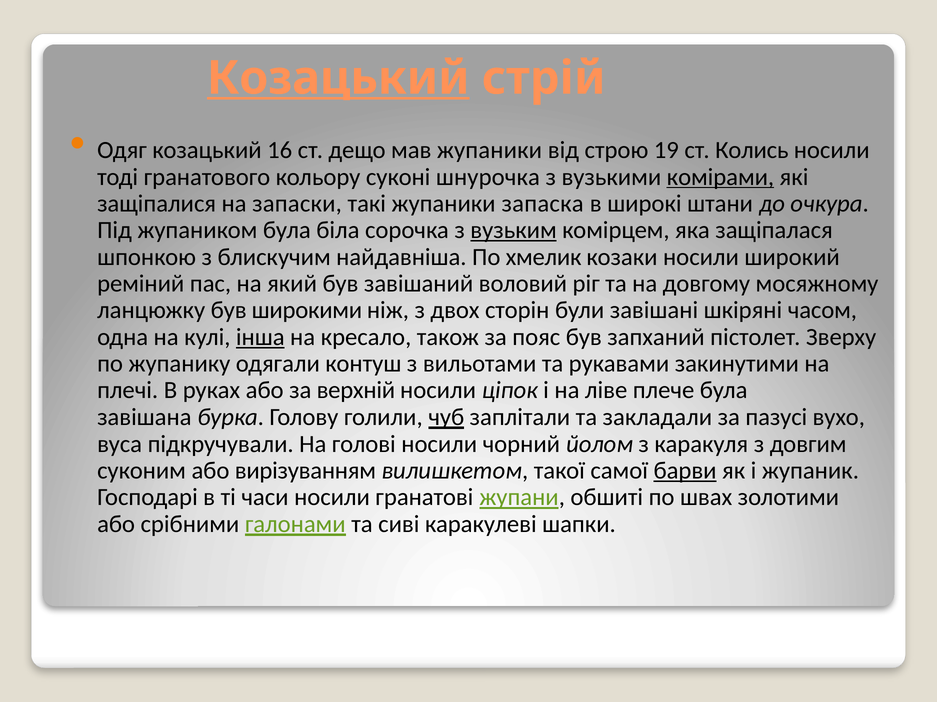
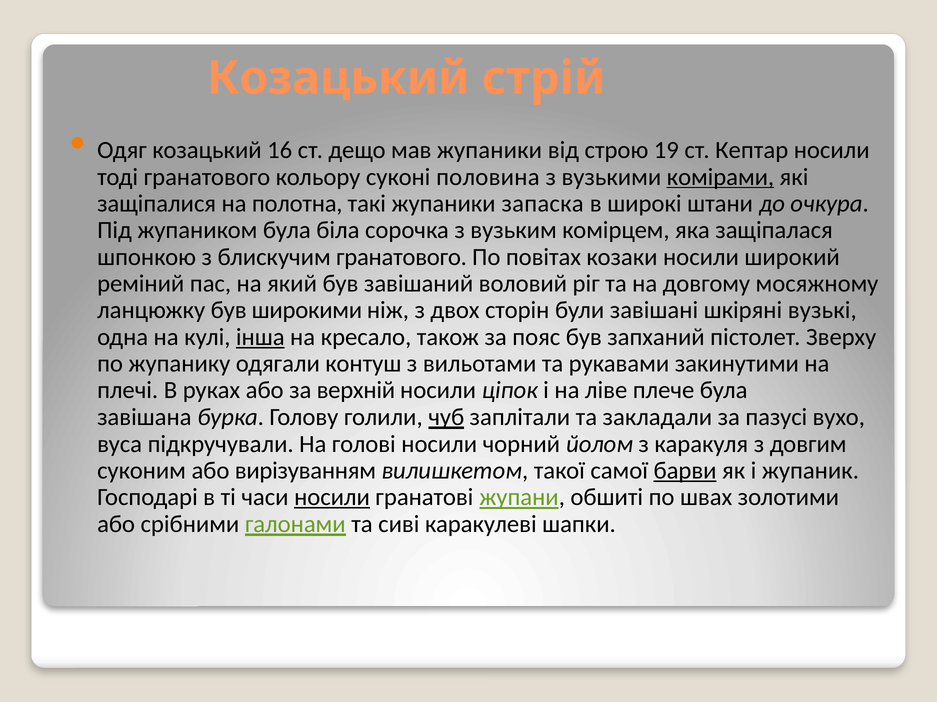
Козацький at (338, 78) underline: present -> none
Колись: Колись -> Кептар
шнурочка: шнурочка -> половина
запаски: запаски -> полотна
вузьким underline: present -> none
блискучим найдавніша: найдавніша -> гранатового
хмелик: хмелик -> повітах
часом: часом -> вузькі
носили at (332, 498) underline: none -> present
